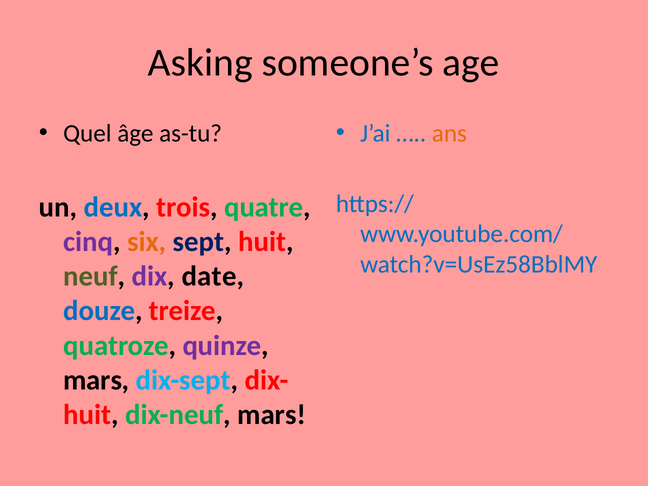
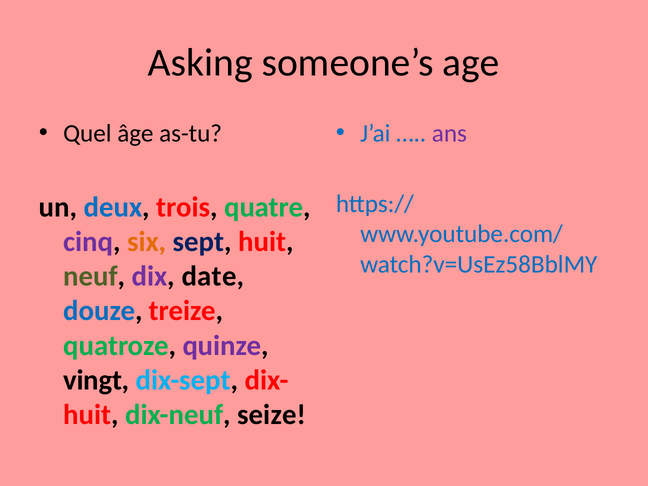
ans colour: orange -> purple
mars at (96, 380): mars -> vingt
dix-neuf mars: mars -> seize
